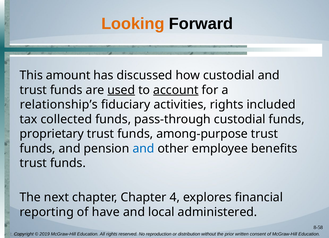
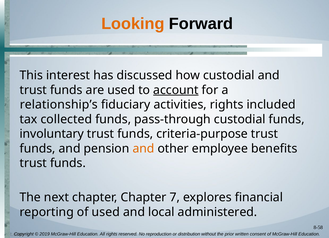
amount: amount -> interest
used at (121, 90) underline: present -> none
proprietary: proprietary -> involuntary
among-purpose: among-purpose -> criteria-purpose
and at (143, 148) colour: blue -> orange
4: 4 -> 7
of have: have -> used
